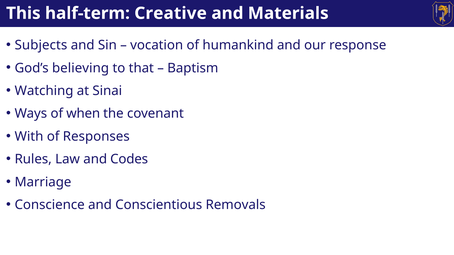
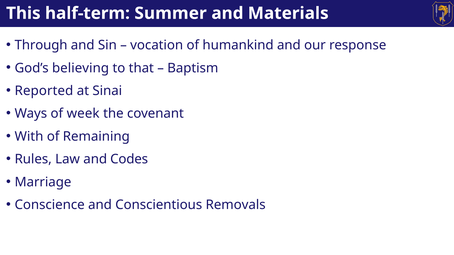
Creative: Creative -> Summer
Subjects: Subjects -> Through
Watching: Watching -> Reported
when: when -> week
Responses: Responses -> Remaining
